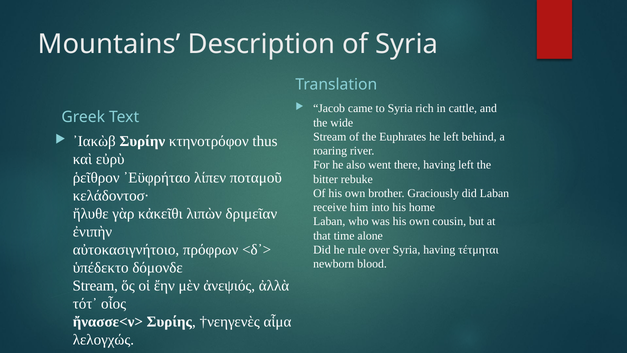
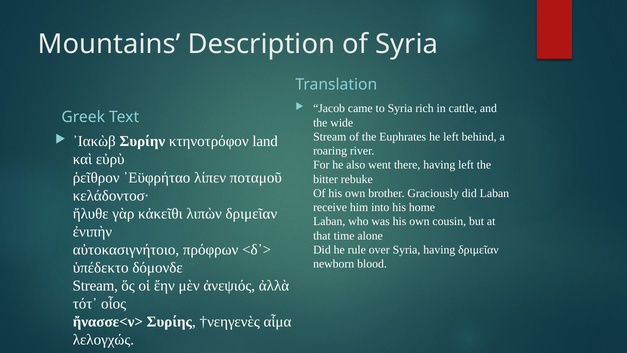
thus: thus -> land
having τέτμηται: τέτμηται -> δριμεῖαν
